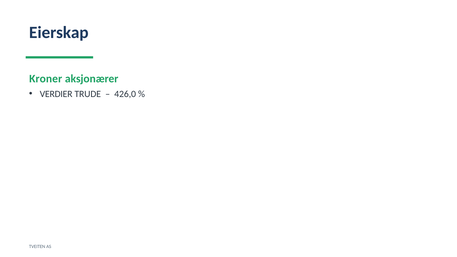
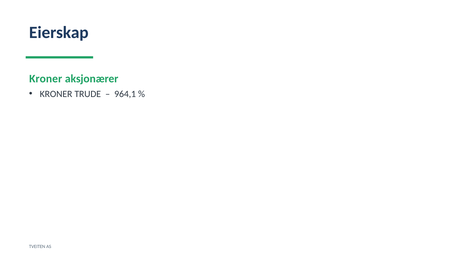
VERDIER at (56, 94): VERDIER -> KRONER
426,0: 426,0 -> 964,1
